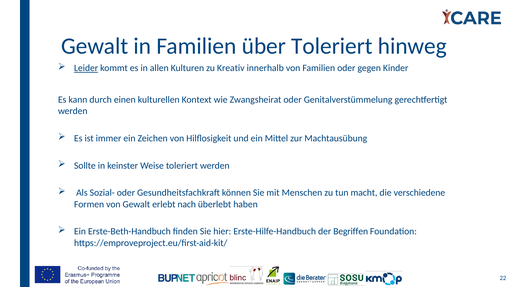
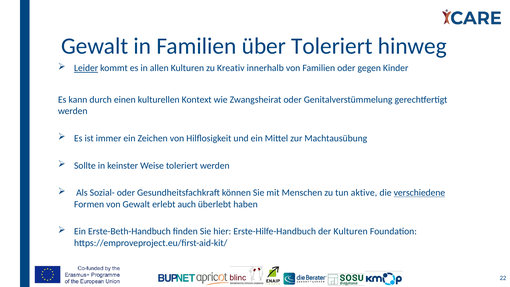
macht: macht -> aktive
verschiedene underline: none -> present
nach: nach -> auch
der Begriffen: Begriffen -> Kulturen
